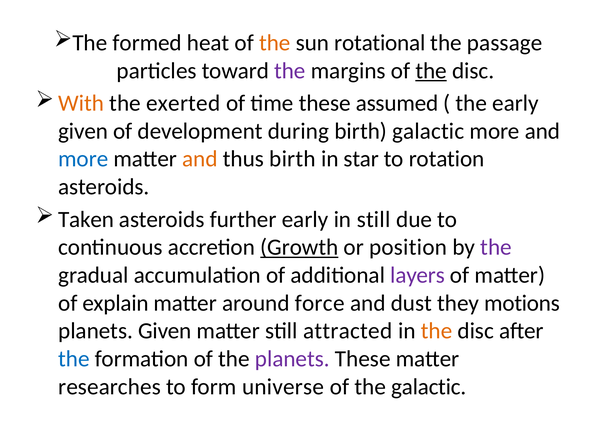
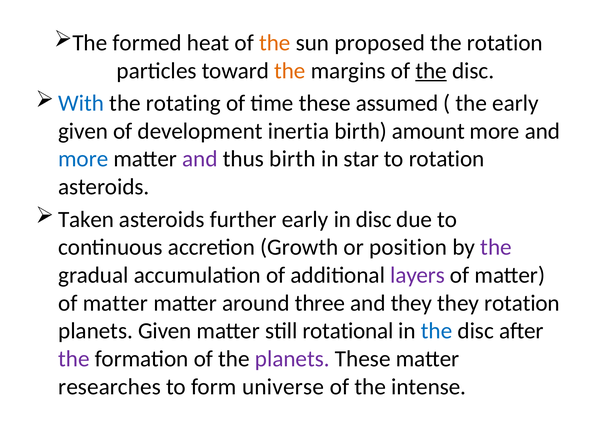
rotational: rotational -> proposed
the passage: passage -> rotation
the at (290, 71) colour: purple -> orange
With colour: orange -> blue
exerted: exerted -> rotating
during: during -> inertia
birth galactic: galactic -> amount
and at (200, 159) colour: orange -> purple
in still: still -> disc
Growth underline: present -> none
explain at (116, 303): explain -> matter
force: force -> three
and dust: dust -> they
they motions: motions -> rotation
attracted: attracted -> rotational
the at (437, 331) colour: orange -> blue
the at (74, 359) colour: blue -> purple
the galactic: galactic -> intense
